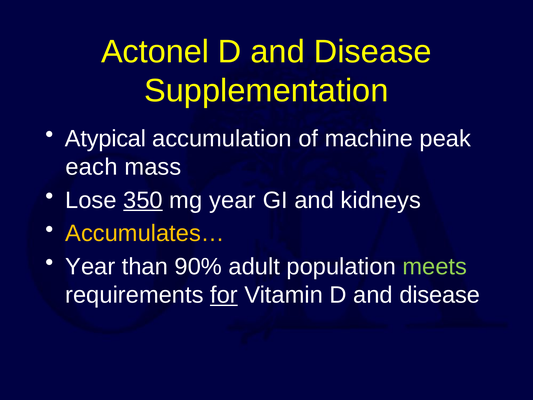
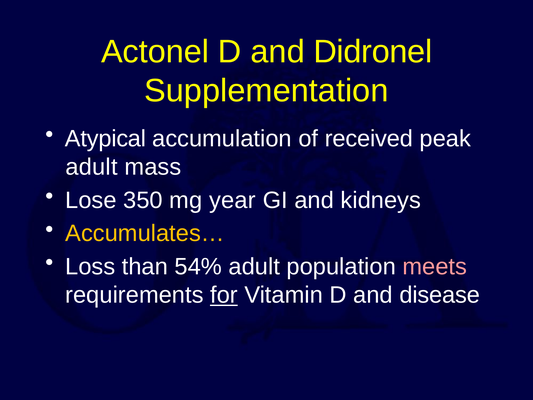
Disease at (373, 52): Disease -> Didronel
machine: machine -> received
each at (92, 167): each -> adult
350 underline: present -> none
Year at (90, 266): Year -> Loss
90%: 90% -> 54%
meets colour: light green -> pink
